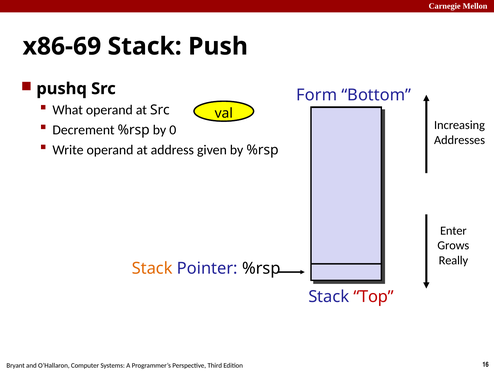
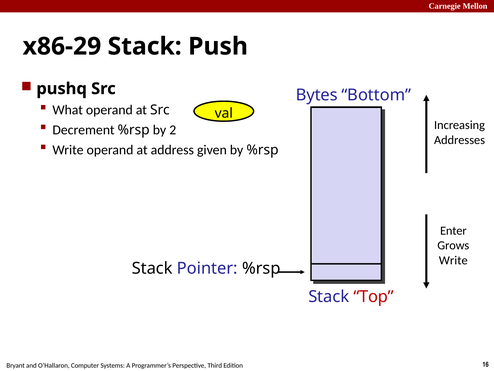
x86-69: x86-69 -> x86-29
Form: Form -> Bytes
0: 0 -> 2
Really at (453, 260): Really -> Write
Stack at (152, 268) colour: orange -> black
